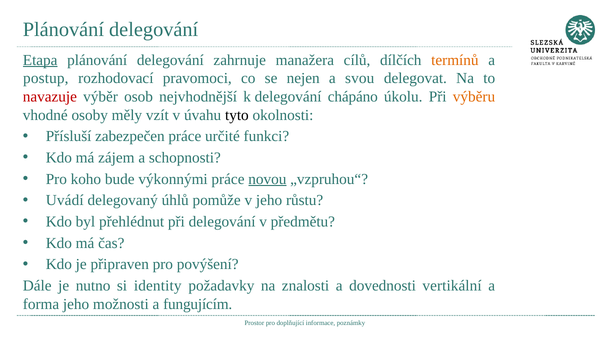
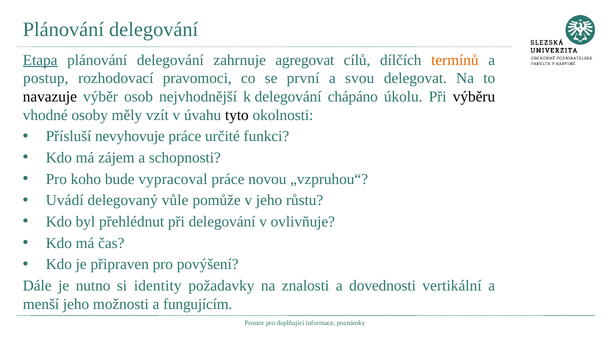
manažera: manažera -> agregovat
nejen: nejen -> první
navazuje colour: red -> black
výběru colour: orange -> black
zabezpečen: zabezpečen -> nevyhovuje
výkonnými: výkonnými -> vypracoval
novou underline: present -> none
úhlů: úhlů -> vůle
předmětu: předmětu -> ovlivňuje
forma: forma -> menší
